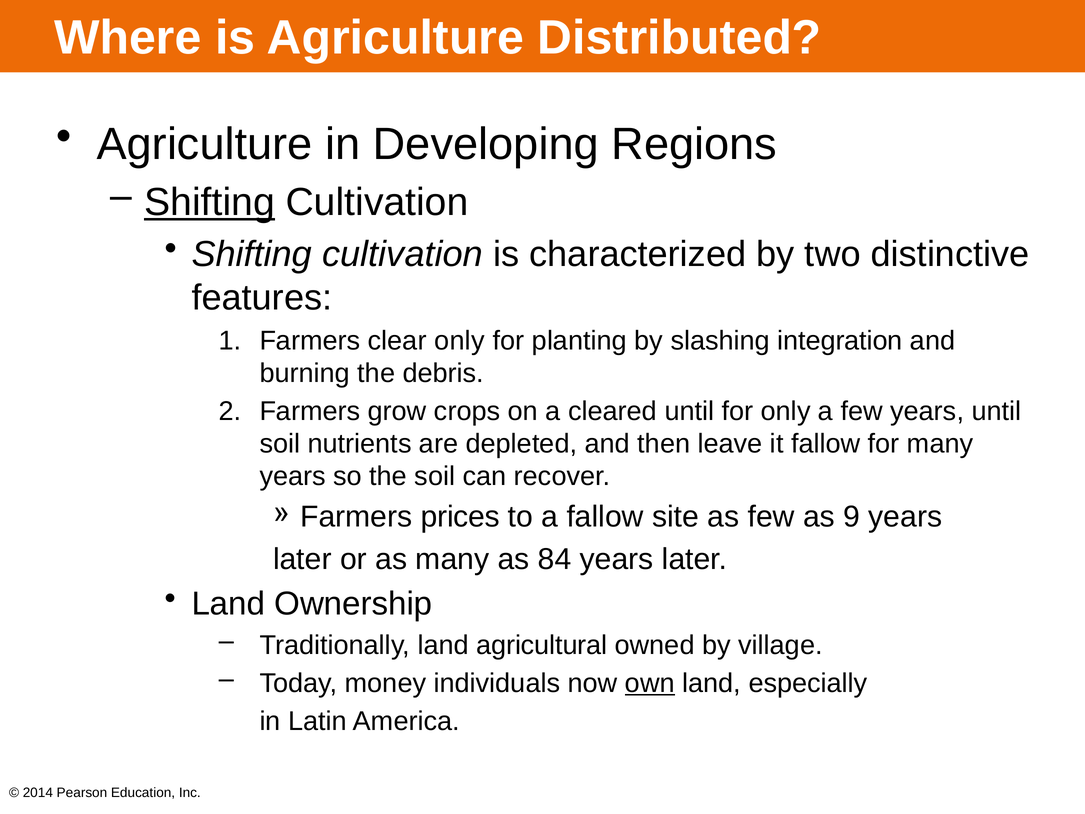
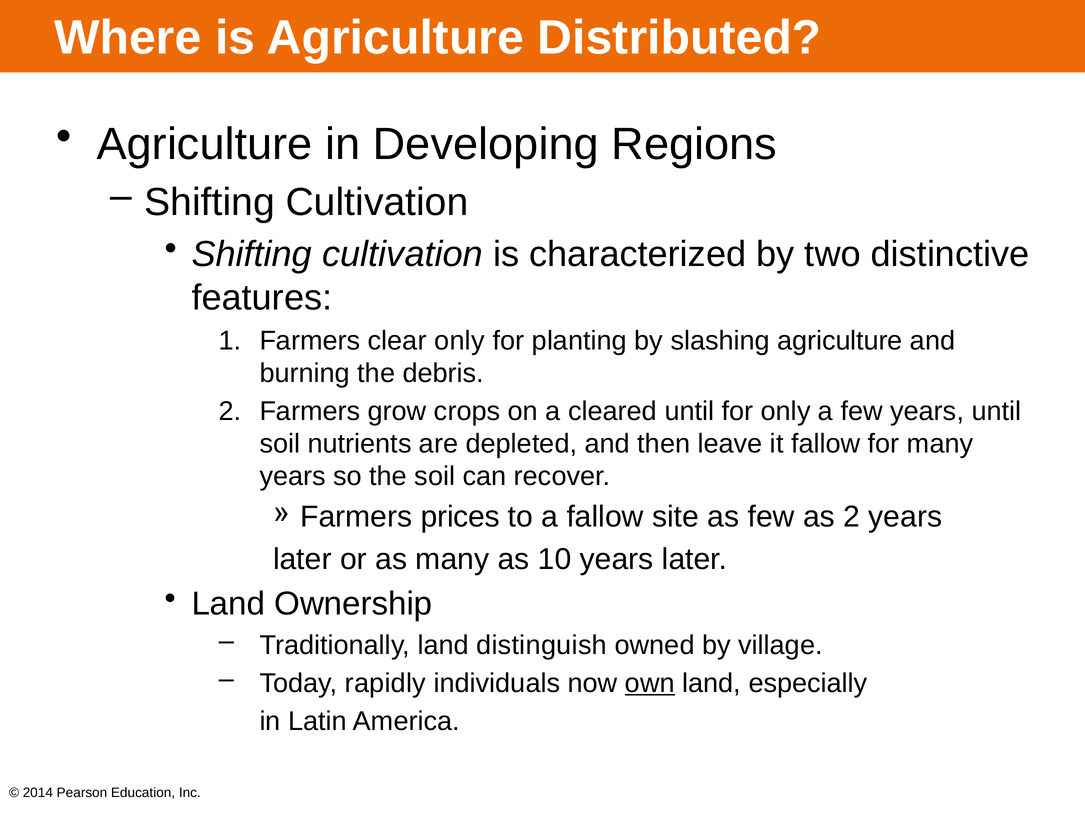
Shifting at (210, 202) underline: present -> none
slashing integration: integration -> agriculture
as 9: 9 -> 2
84: 84 -> 10
agricultural: agricultural -> distinguish
money: money -> rapidly
